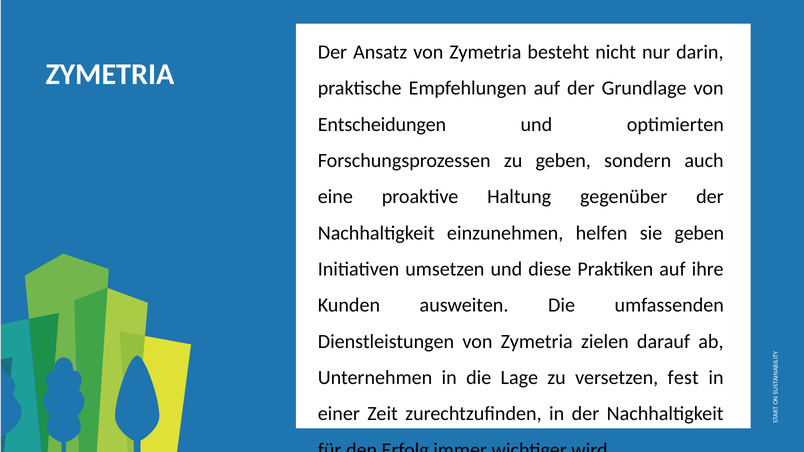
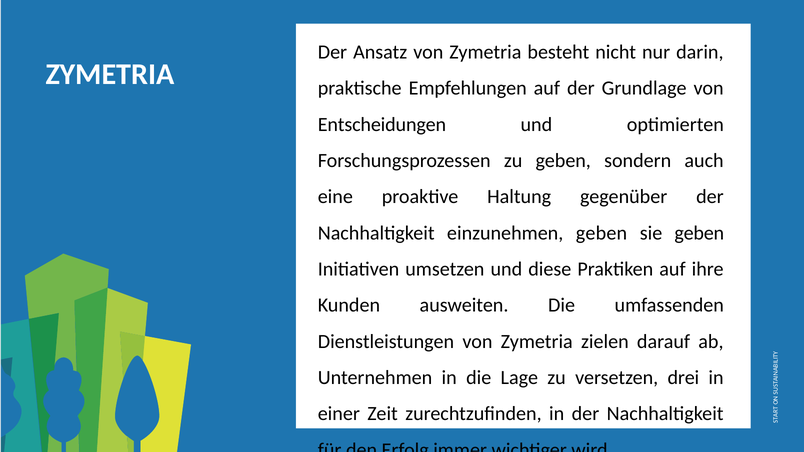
helfen at (602, 233): helfen -> geben
fest: fest -> drei
